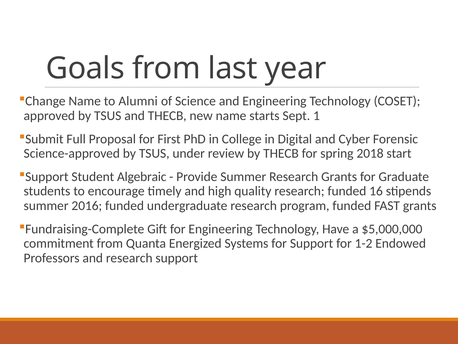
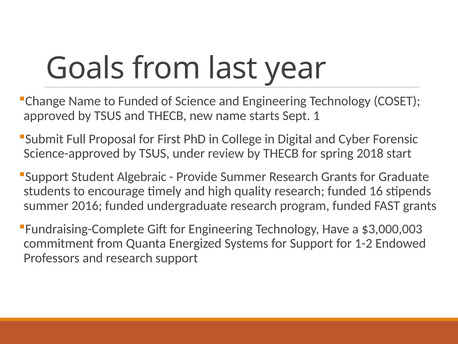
to Alumni: Alumni -> Funded
$5,000,000: $5,000,000 -> $3,000,003
